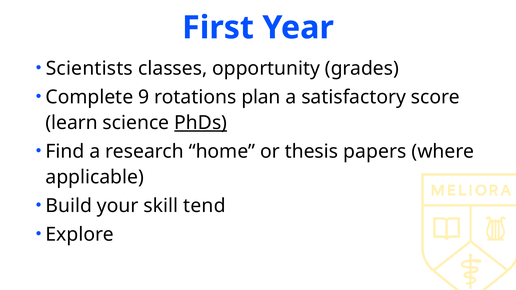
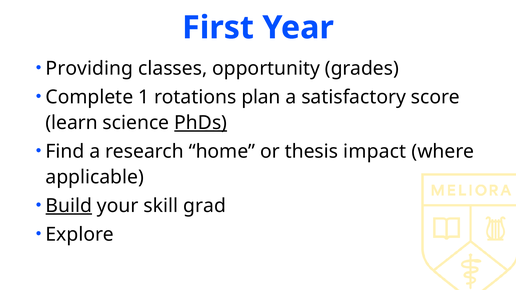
Scientists: Scientists -> Providing
9: 9 -> 1
papers: papers -> impact
Build underline: none -> present
tend: tend -> grad
